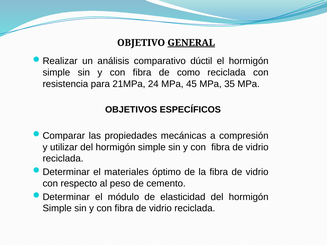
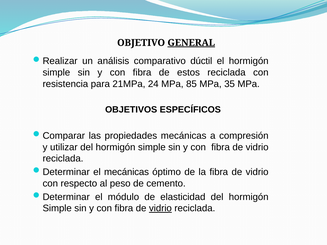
como: como -> estos
45: 45 -> 85
el materiales: materiales -> mecánicas
vidrio at (160, 209) underline: none -> present
